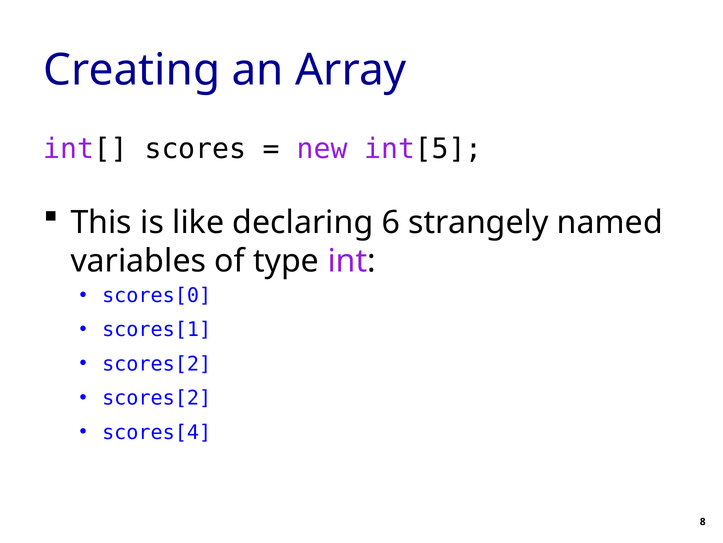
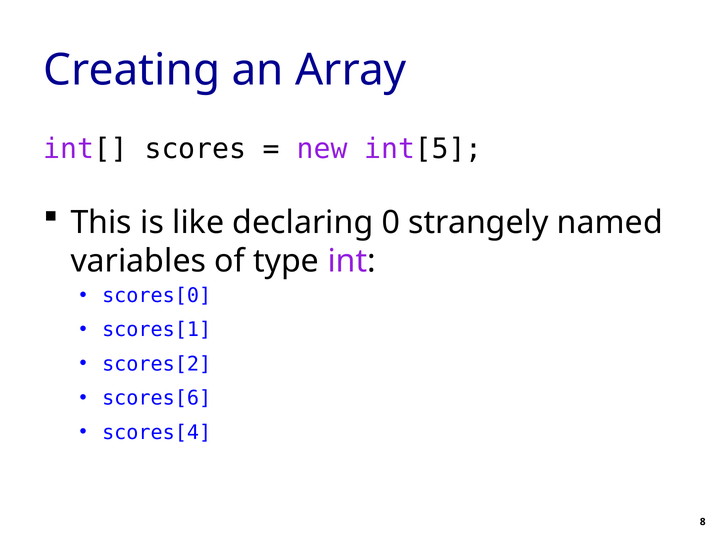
6: 6 -> 0
scores[2 at (157, 398): scores[2 -> scores[6
